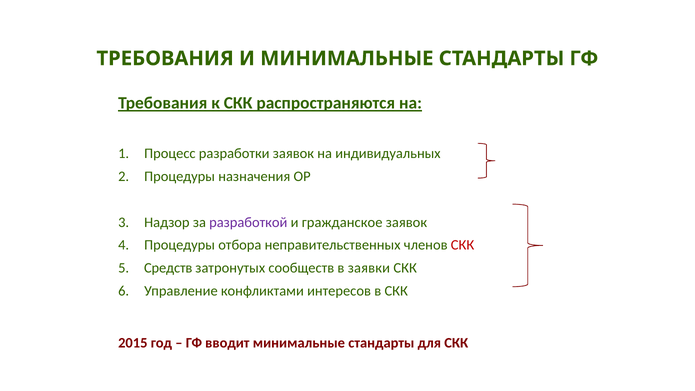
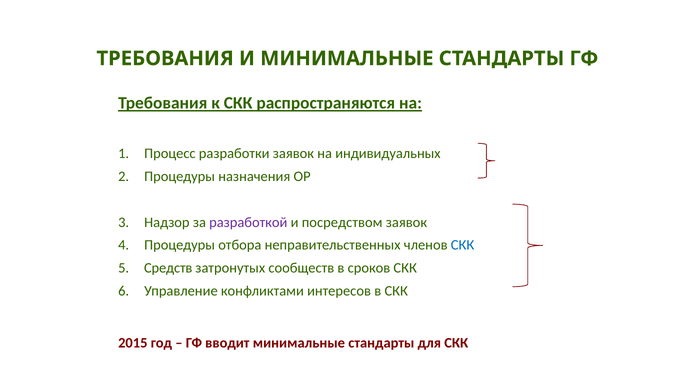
гражданское: гражданское -> посредством
СКК at (463, 245) colour: red -> blue
заявки: заявки -> сроков
